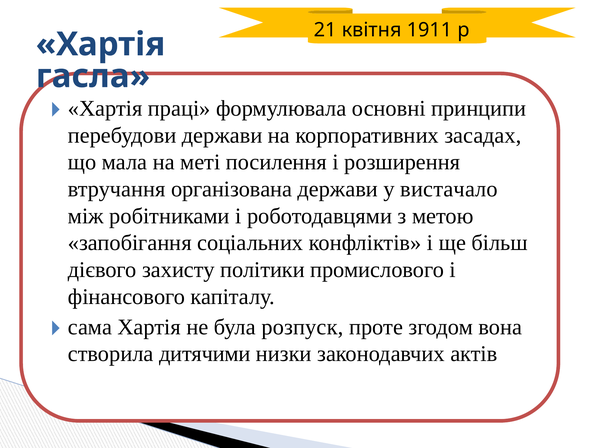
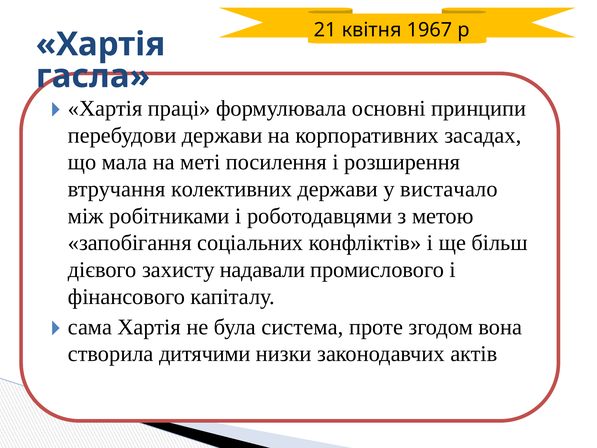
1911: 1911 -> 1967
організована: організована -> колективних
політики: політики -> надавали
розпуск: розпуск -> система
